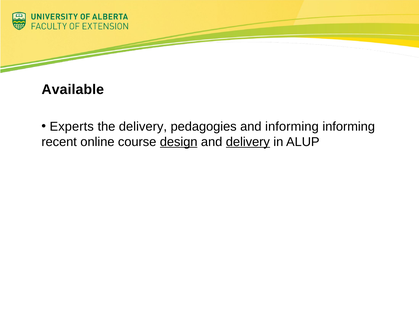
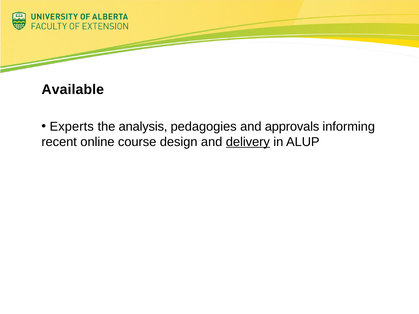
the delivery: delivery -> analysis
and informing: informing -> approvals
design underline: present -> none
